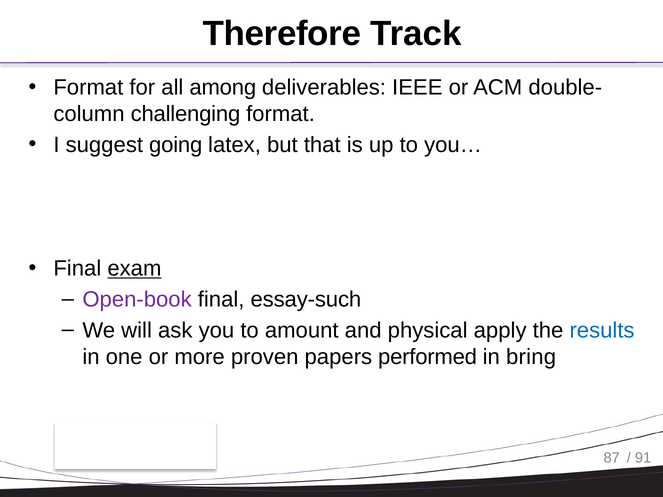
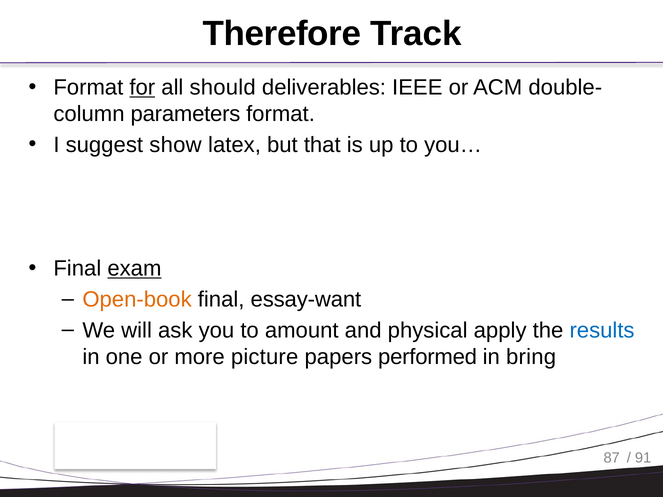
for underline: none -> present
among: among -> should
challenging: challenging -> parameters
going: going -> show
Open-book colour: purple -> orange
essay-such: essay-such -> essay-want
proven: proven -> picture
